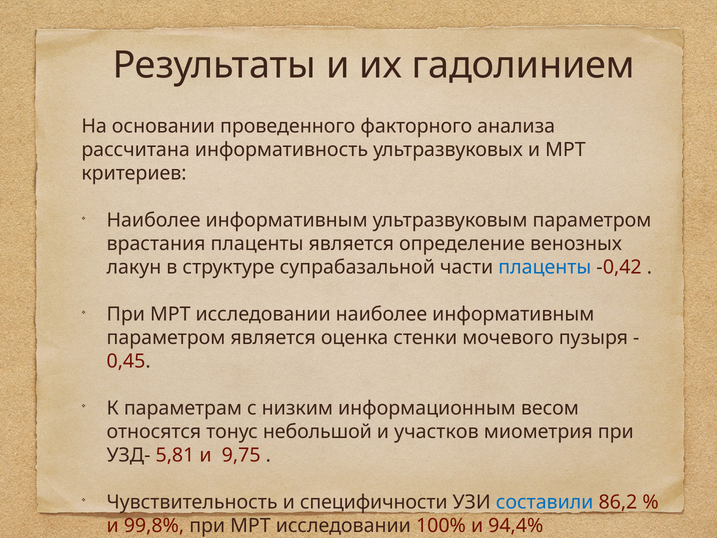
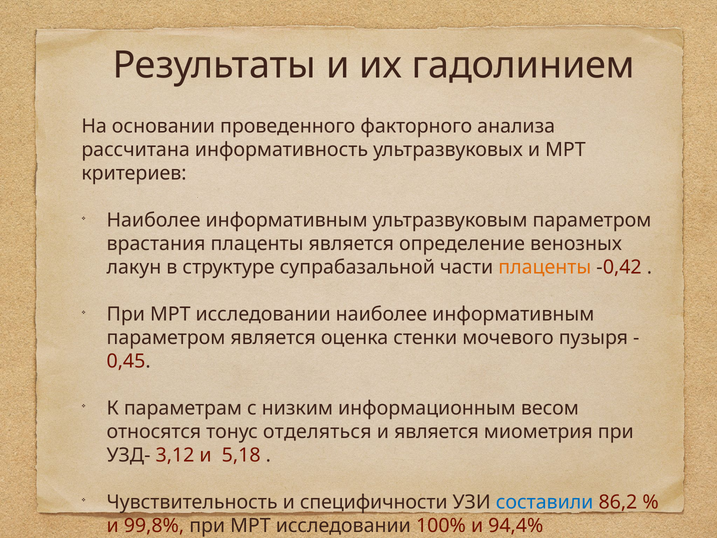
плаценты at (545, 267) colour: blue -> orange
небольшой: небольшой -> отделяться
и участков: участков -> является
5,81: 5,81 -> 3,12
9,75: 9,75 -> 5,18
